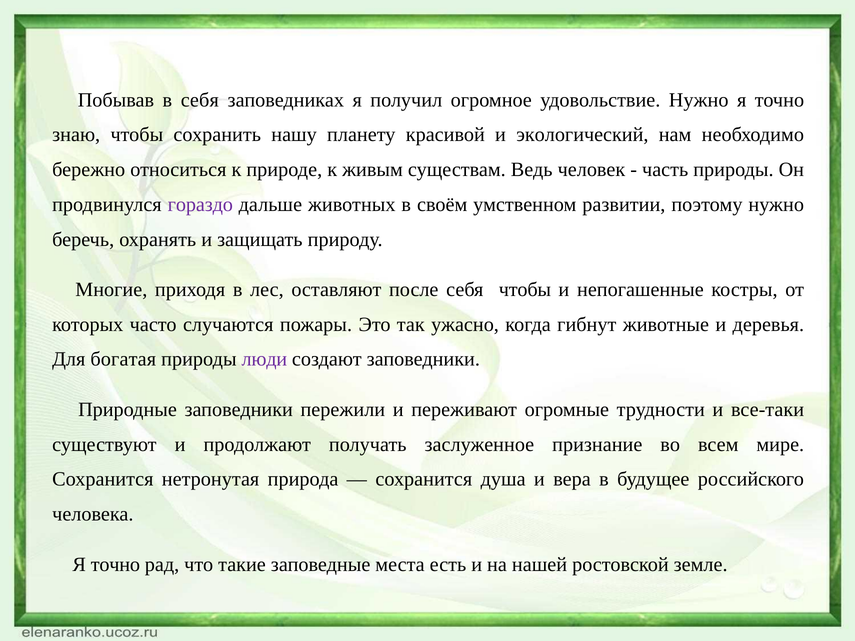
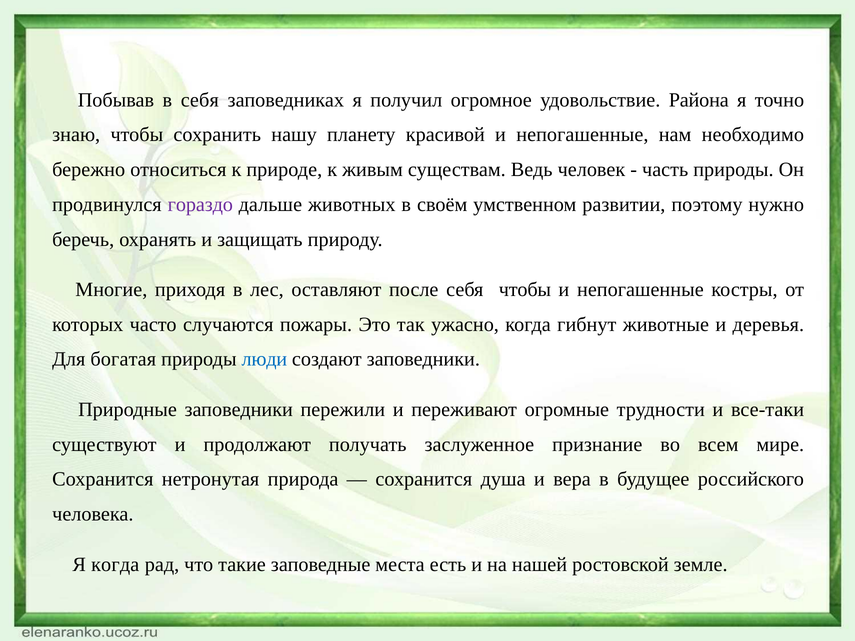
удовольствие Нужно: Нужно -> Района
красивой и экологический: экологический -> непогашенные
люди colour: purple -> blue
точно at (115, 565): точно -> когда
